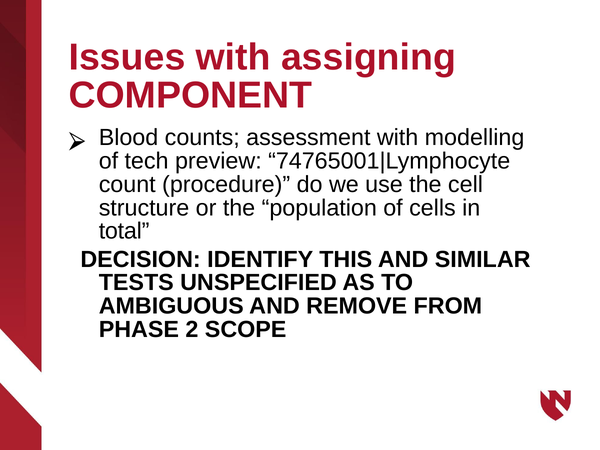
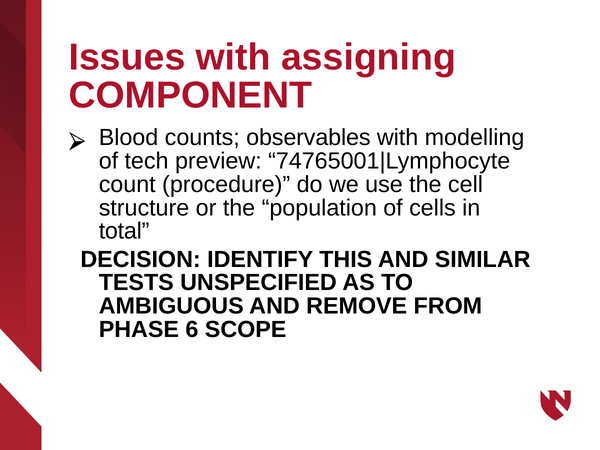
assessment: assessment -> observables
2: 2 -> 6
